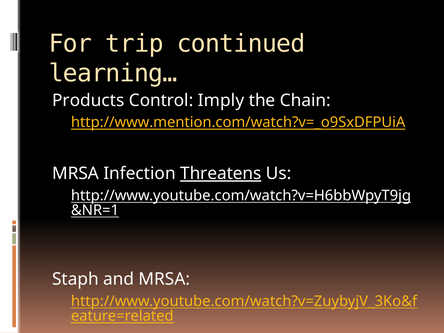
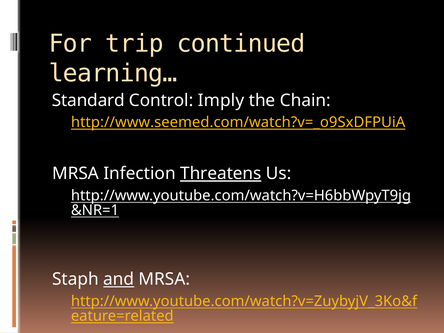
Products: Products -> Standard
http://www.mention.com/watch?v=_o9SxDFPUiA: http://www.mention.com/watch?v=_o9SxDFPUiA -> http://www.seemed.com/watch?v=_o9SxDFPUiA
and underline: none -> present
